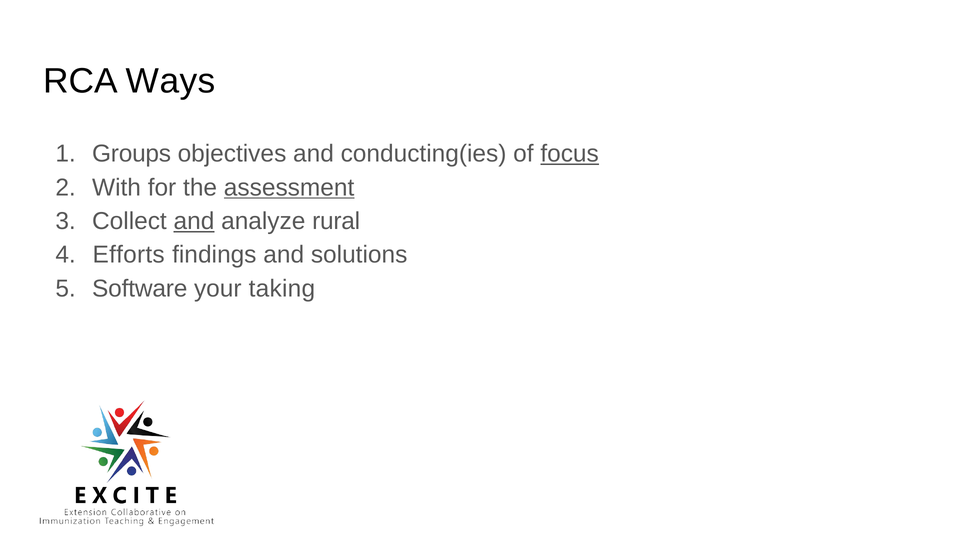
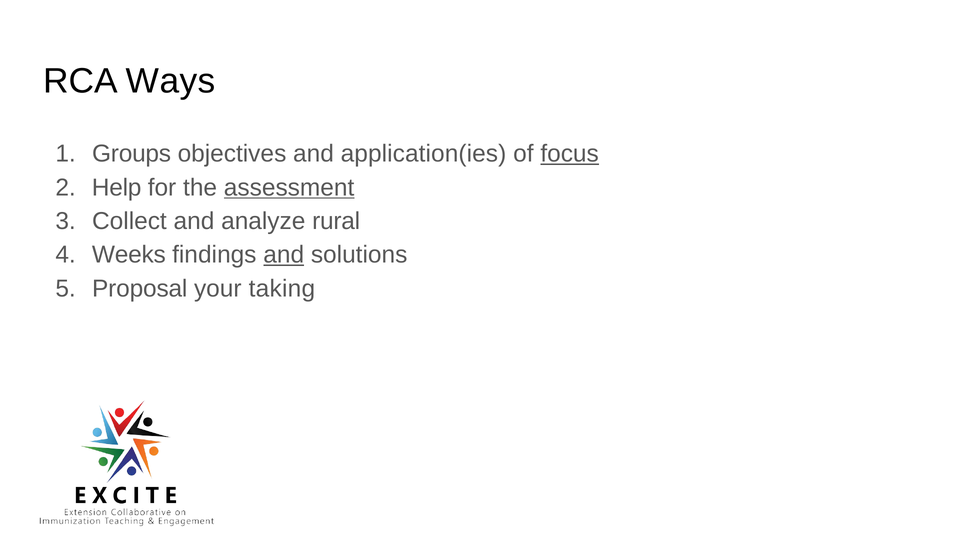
conducting(ies: conducting(ies -> application(ies
With: With -> Help
and at (194, 221) underline: present -> none
Efforts: Efforts -> Weeks
and at (284, 255) underline: none -> present
Software: Software -> Proposal
